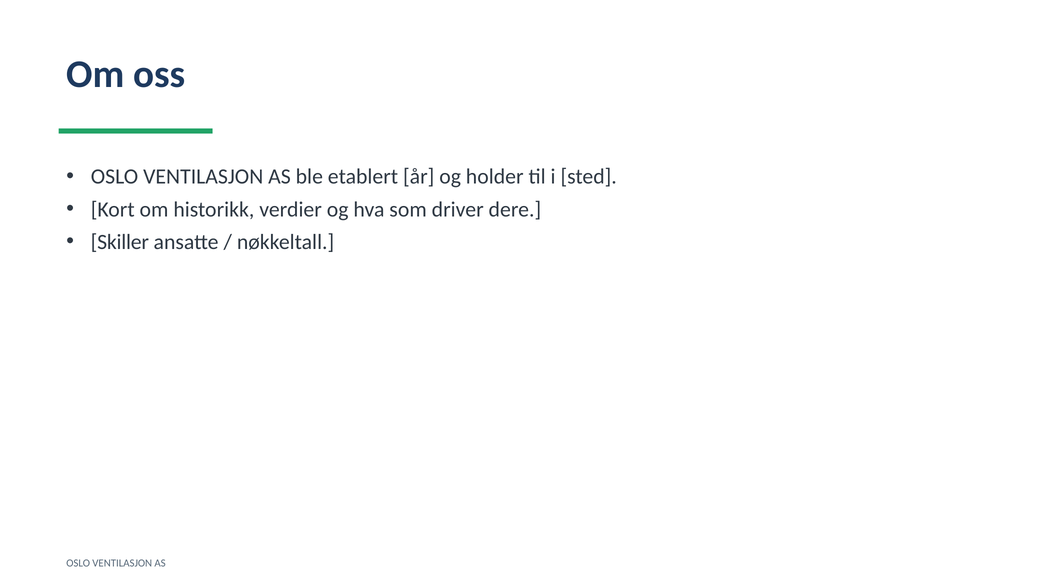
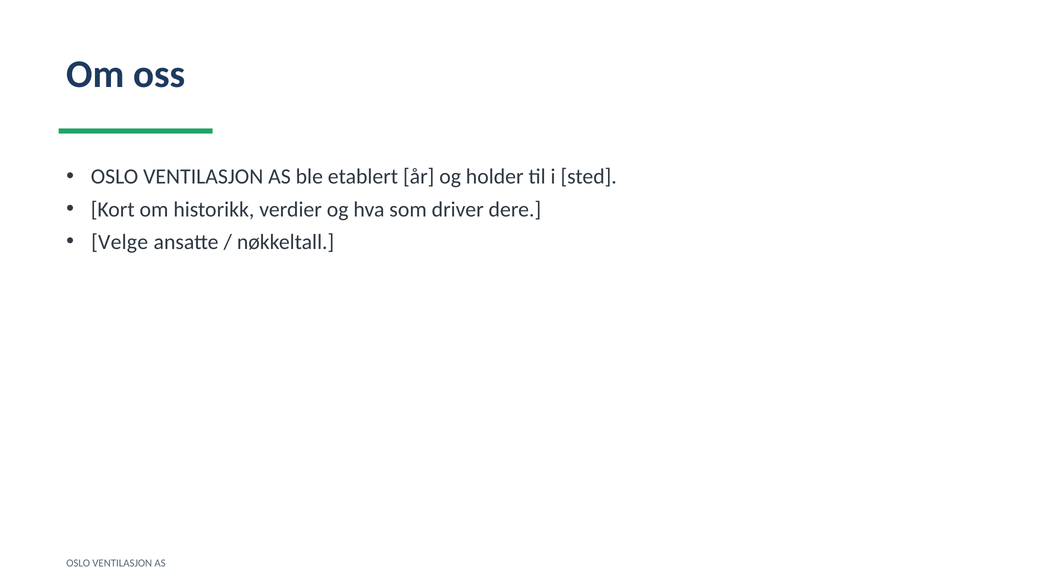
Skiller: Skiller -> Velge
